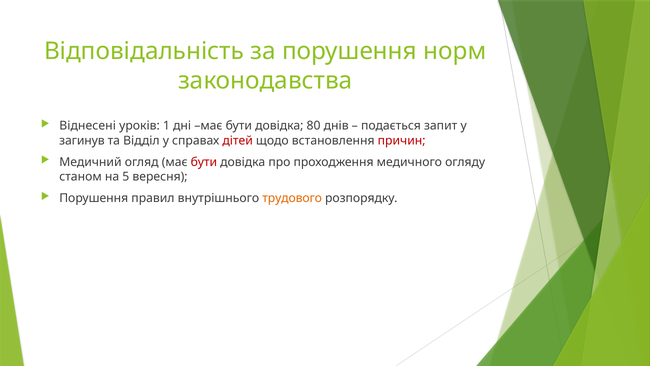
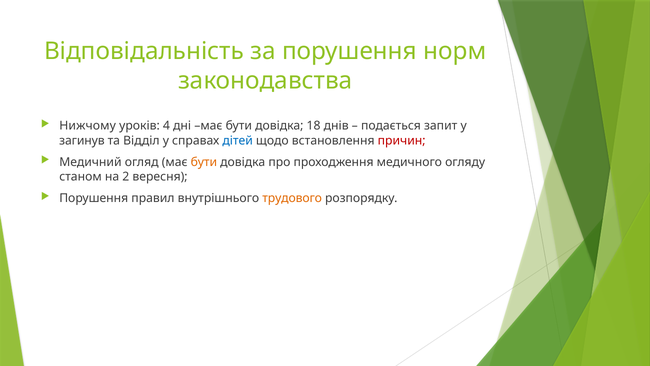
Віднесені: Віднесені -> Нижчому
1: 1 -> 4
80: 80 -> 18
дітей colour: red -> blue
бути at (204, 162) colour: red -> orange
5: 5 -> 2
